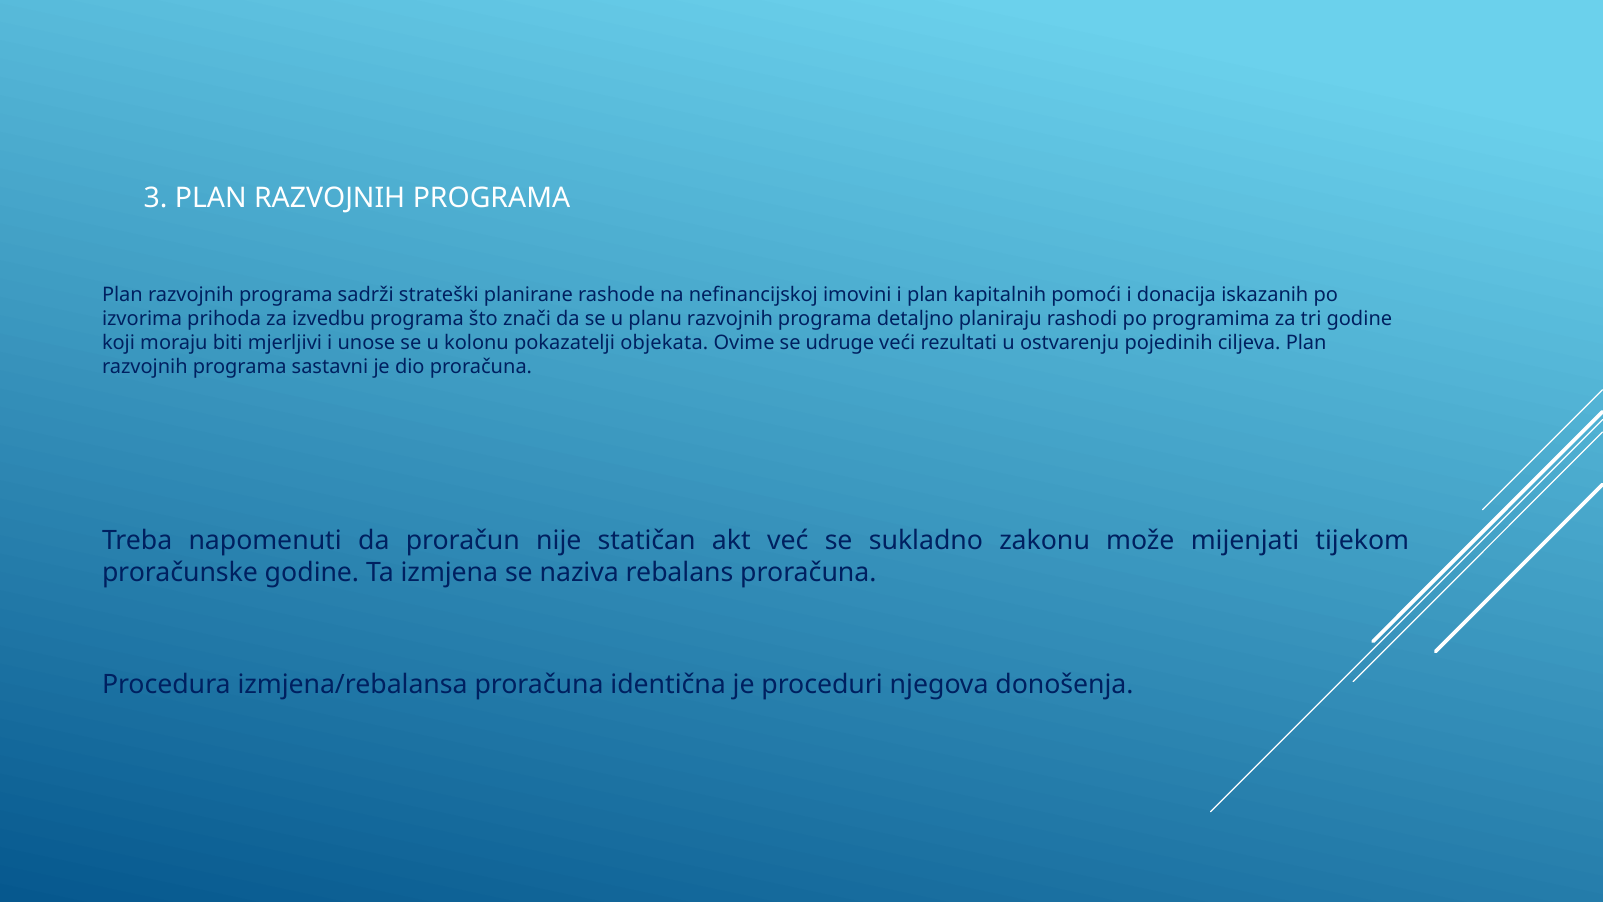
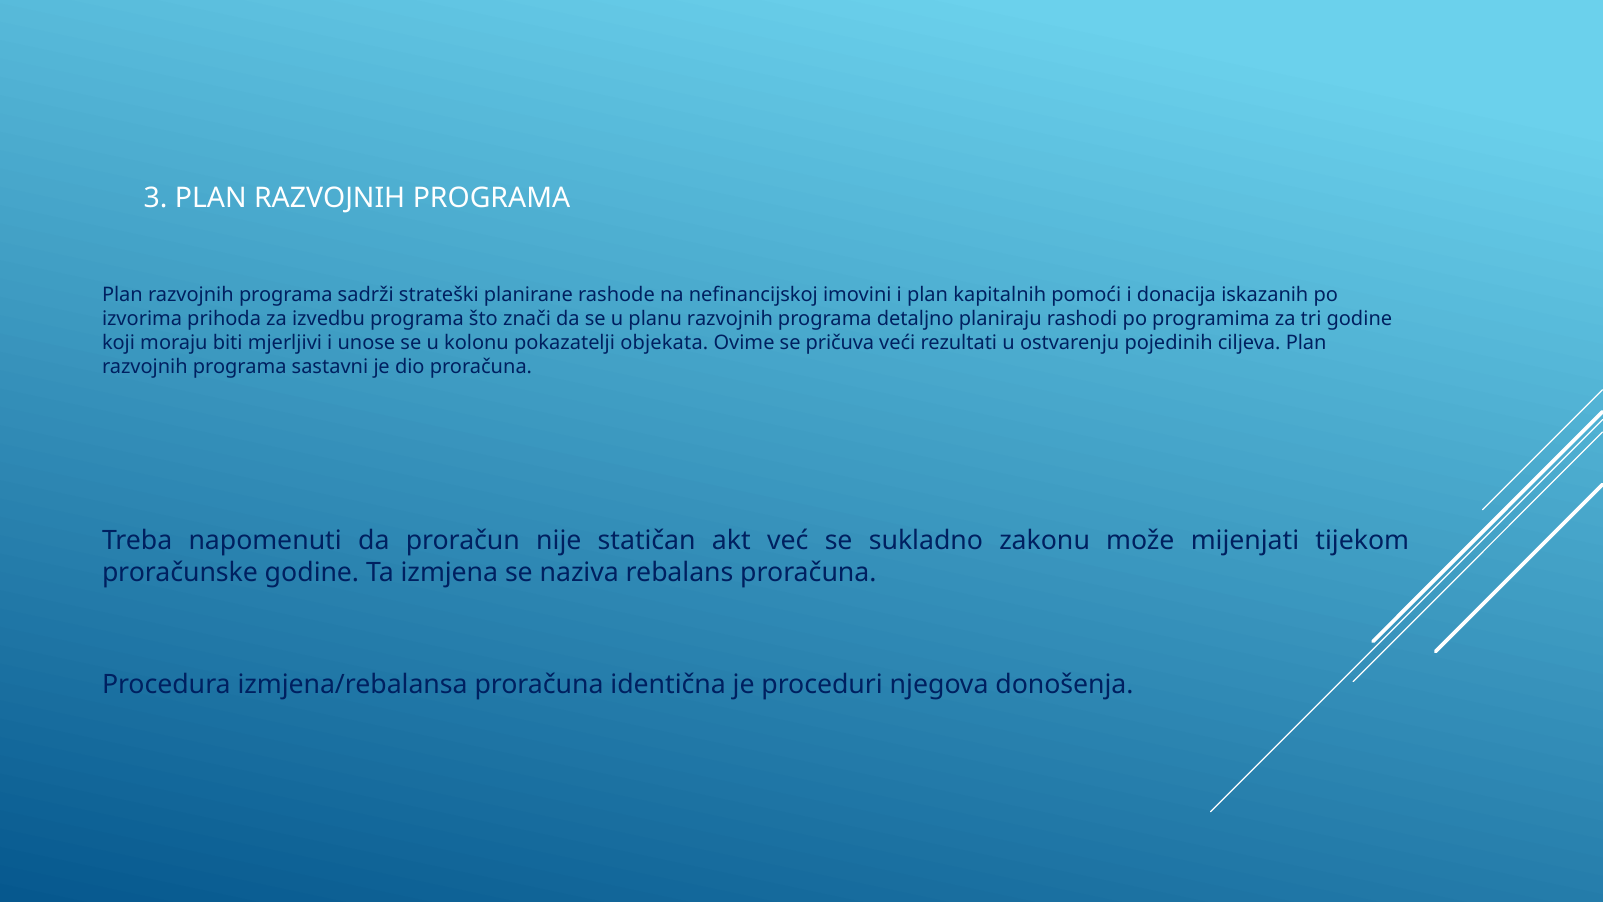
udruge: udruge -> pričuva
